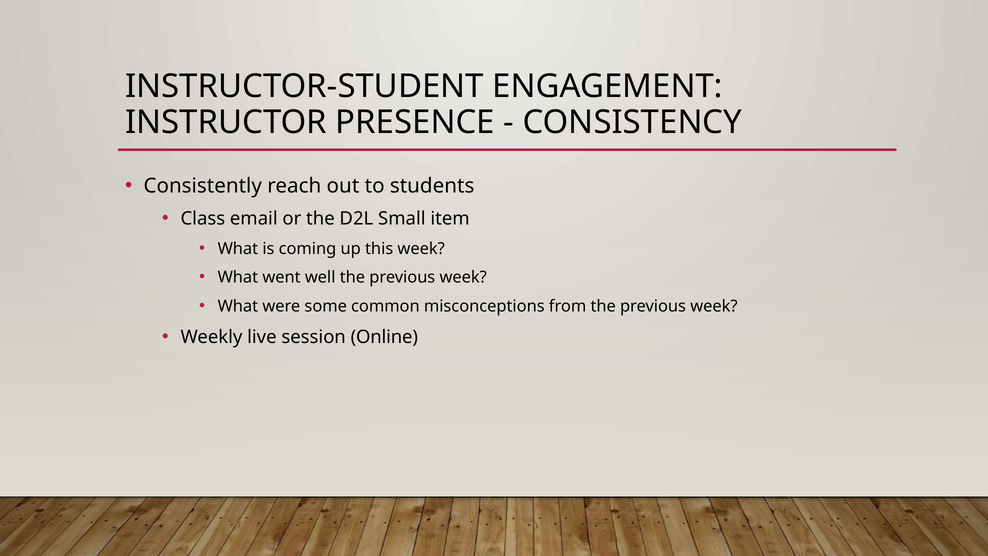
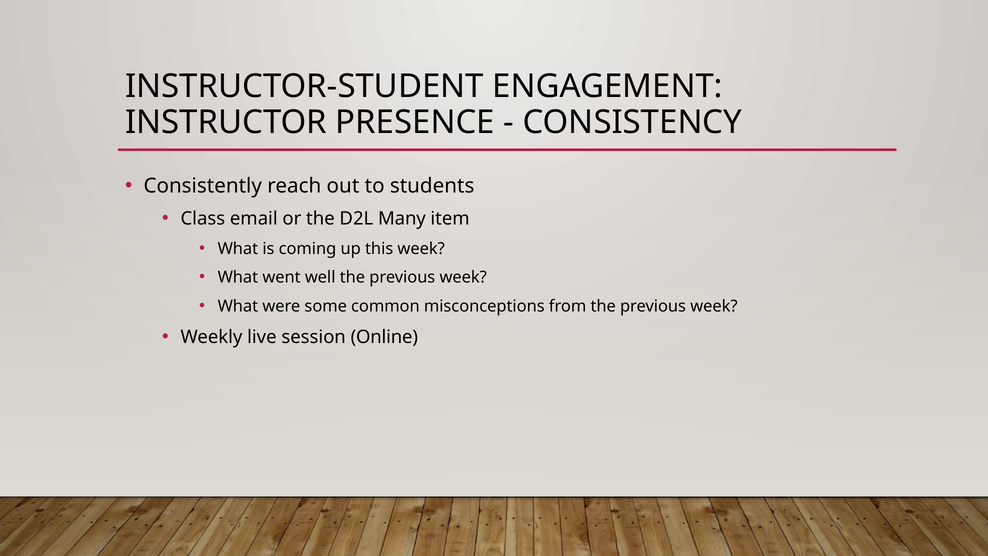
Small: Small -> Many
